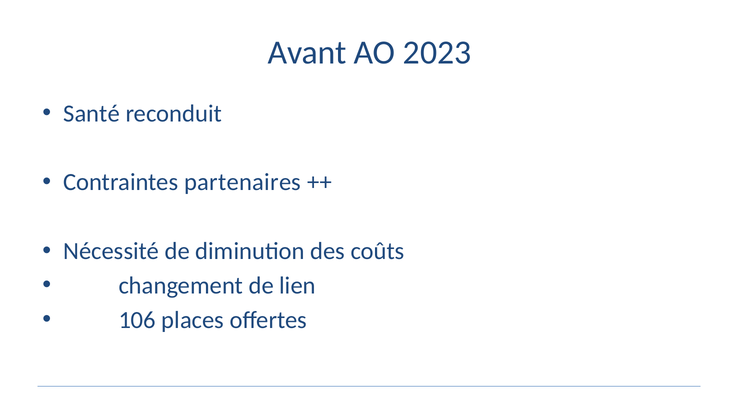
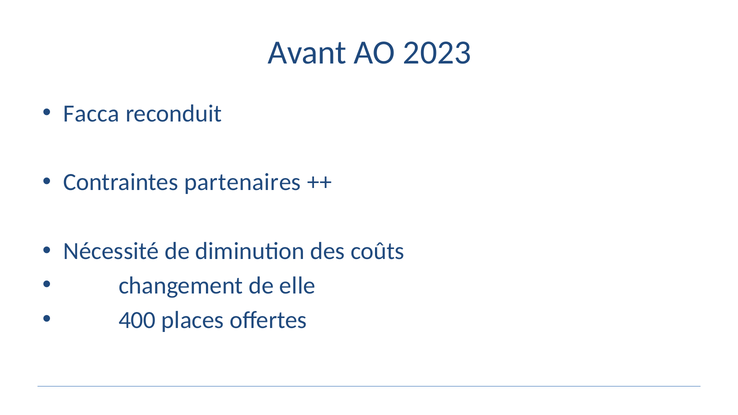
Santé: Santé -> Facca
lien: lien -> elle
106: 106 -> 400
